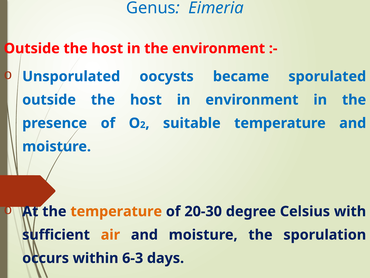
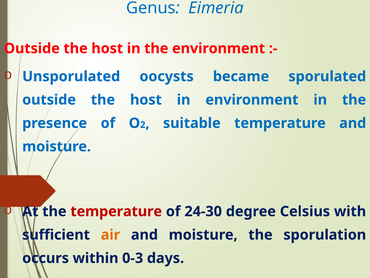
temperature at (116, 211) colour: orange -> red
20-30: 20-30 -> 24-30
6-3: 6-3 -> 0-3
